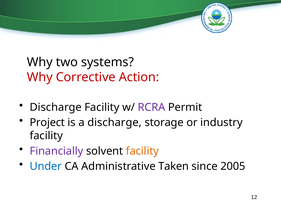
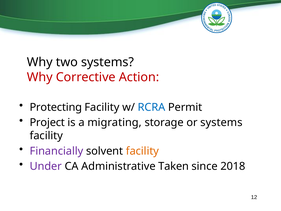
Discharge at (56, 107): Discharge -> Protecting
RCRA colour: purple -> blue
a discharge: discharge -> migrating
or industry: industry -> systems
Under colour: blue -> purple
2005: 2005 -> 2018
